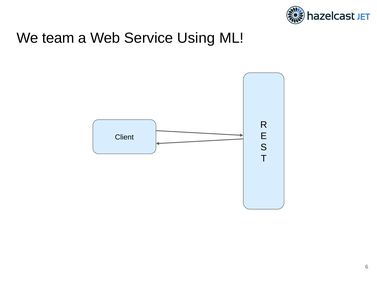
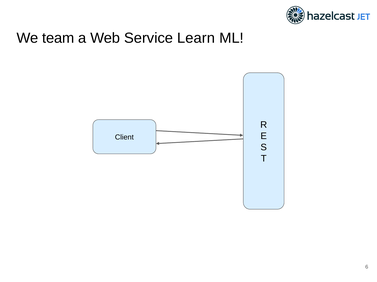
Using: Using -> Learn
